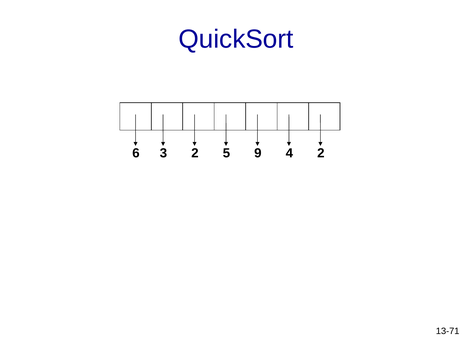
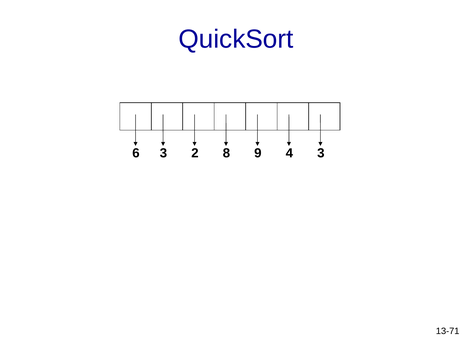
5: 5 -> 8
4 2: 2 -> 3
